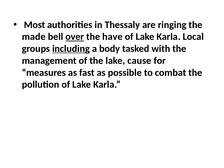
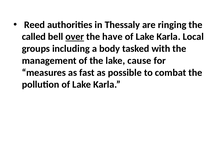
Most: Most -> Reed
made: made -> called
including underline: present -> none
